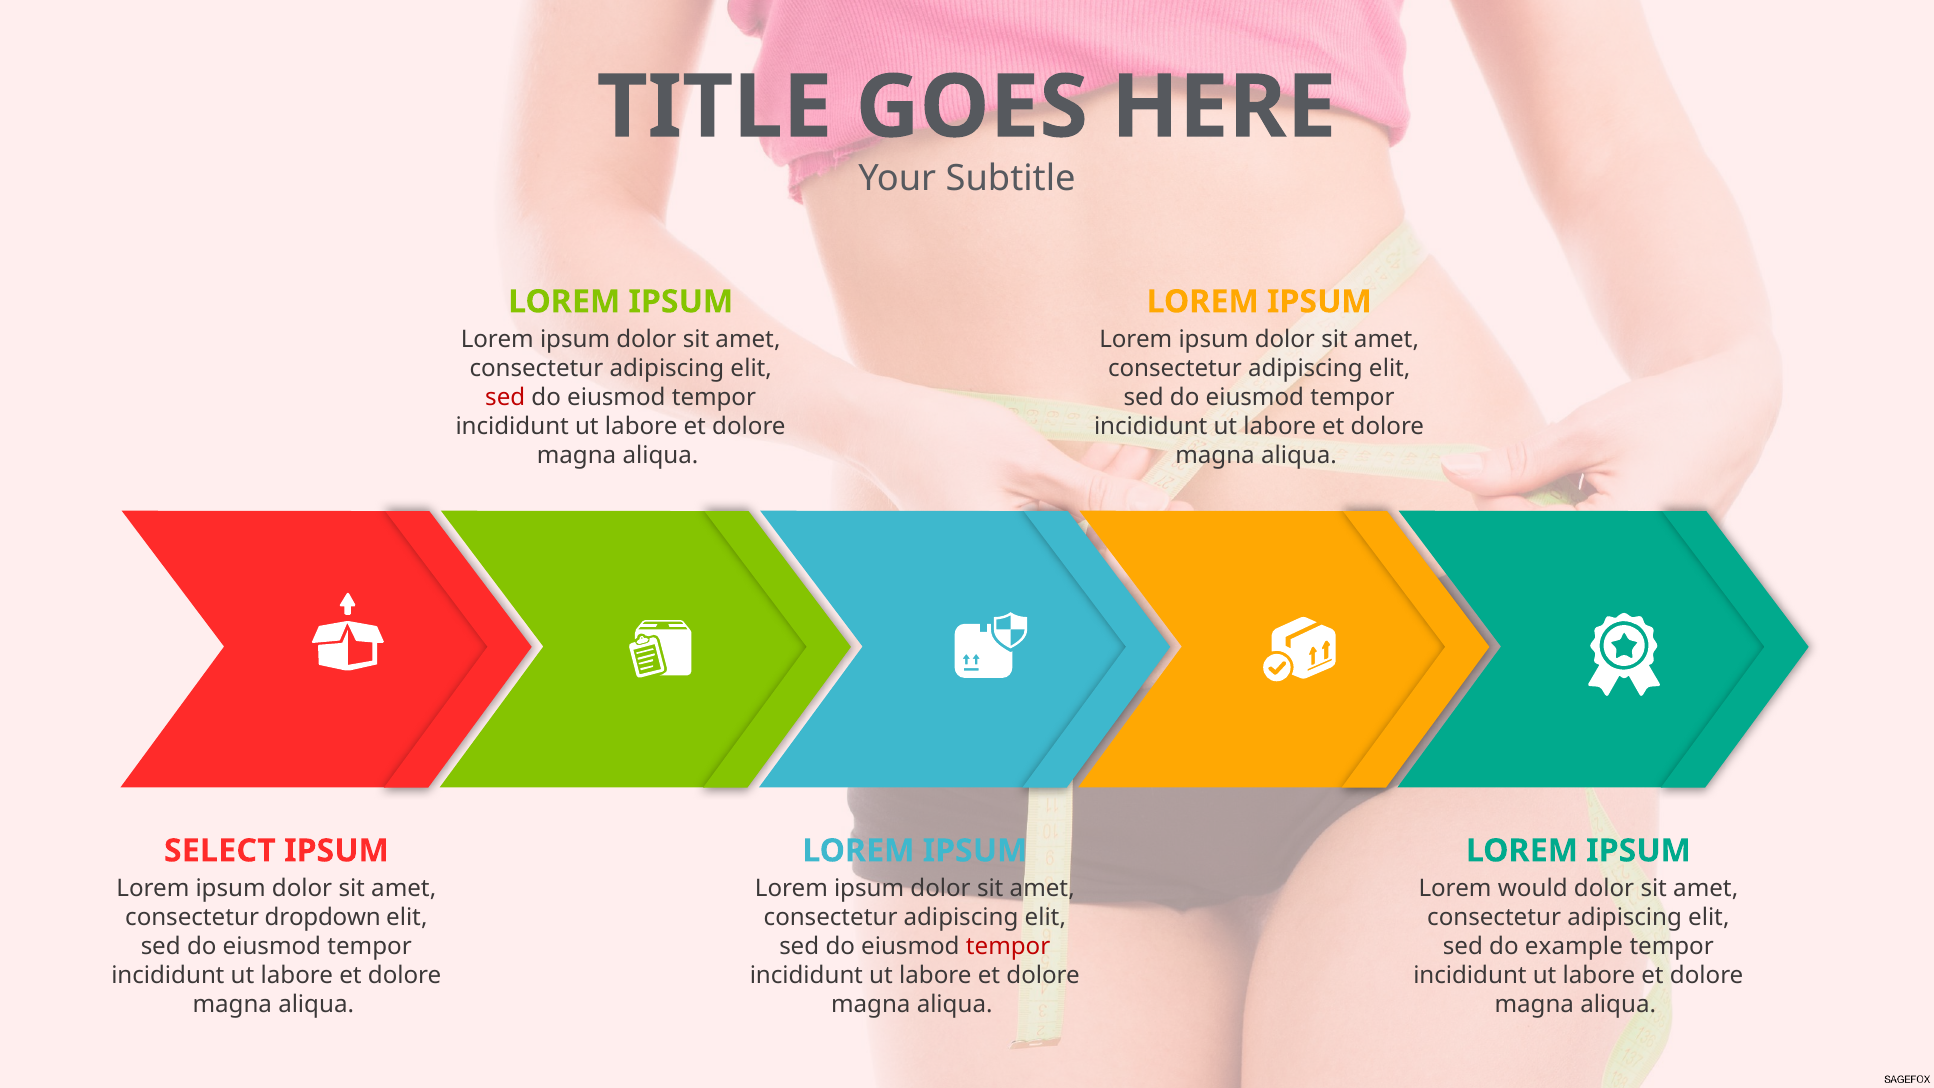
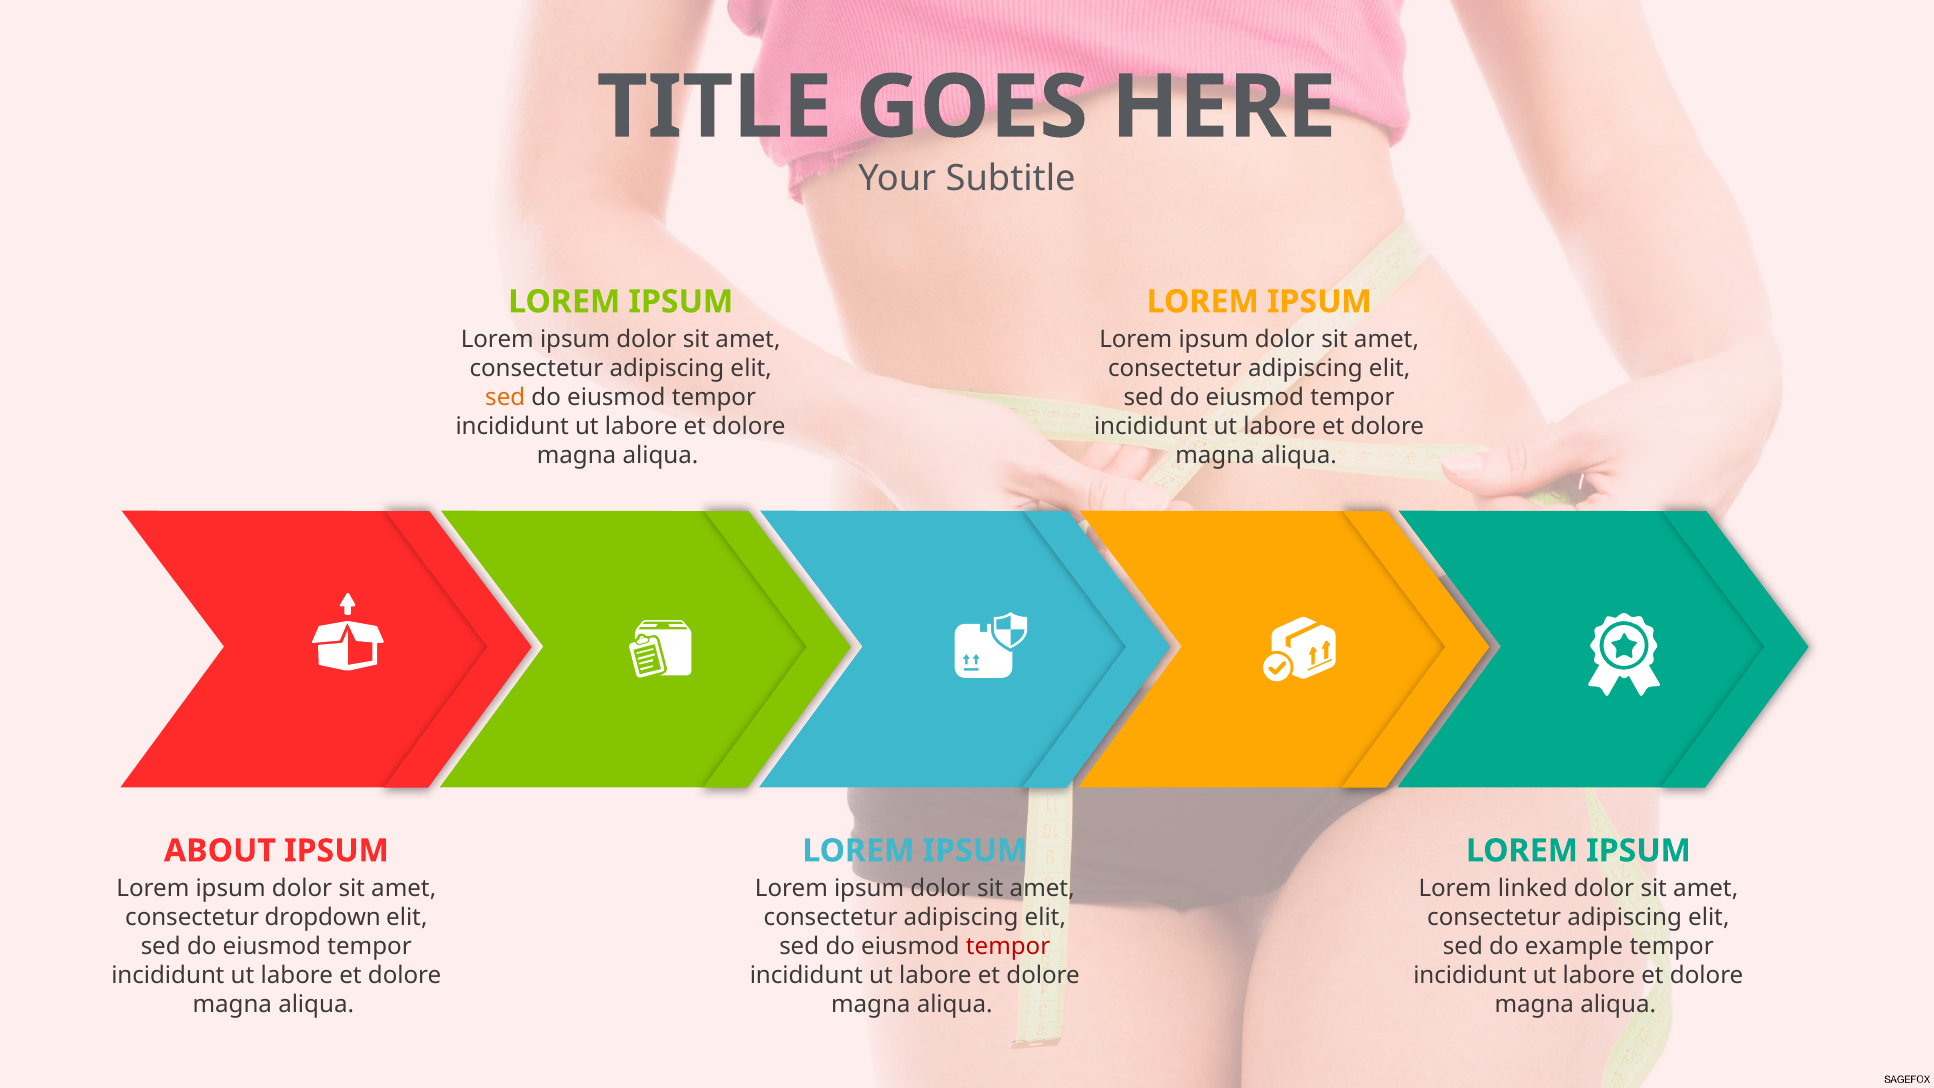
sed at (505, 398) colour: red -> orange
SELECT: SELECT -> ABOUT
would: would -> linked
